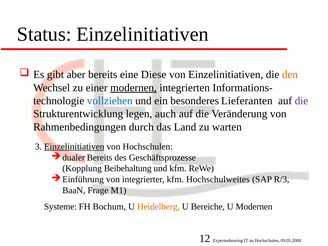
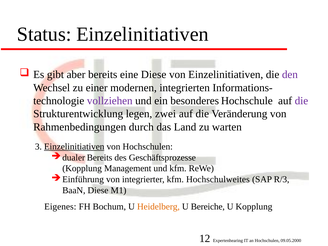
den colour: orange -> purple
modernen at (134, 88) underline: present -> none
vollziehen colour: blue -> purple
Lieferanten: Lieferanten -> Hochschule
auch: auch -> zwei
Beibehaltung: Beibehaltung -> Management
BaaN Frage: Frage -> Diese
Systeme: Systeme -> Eigenes
U Modernen: Modernen -> Kopplung
